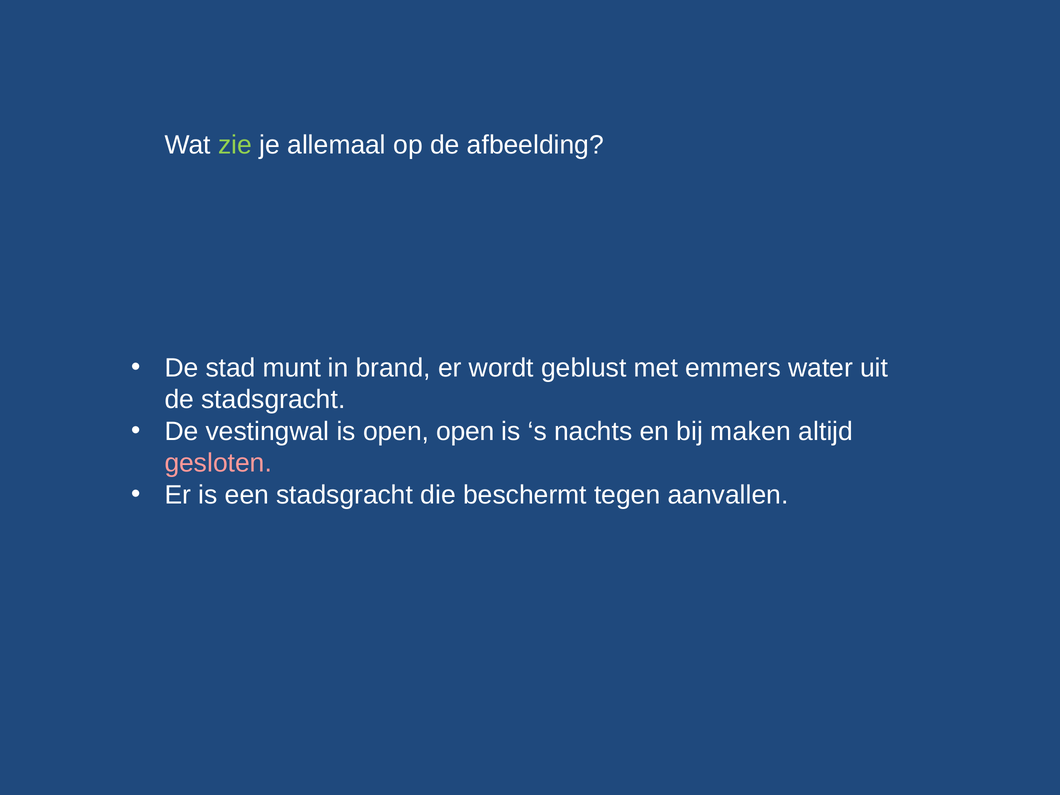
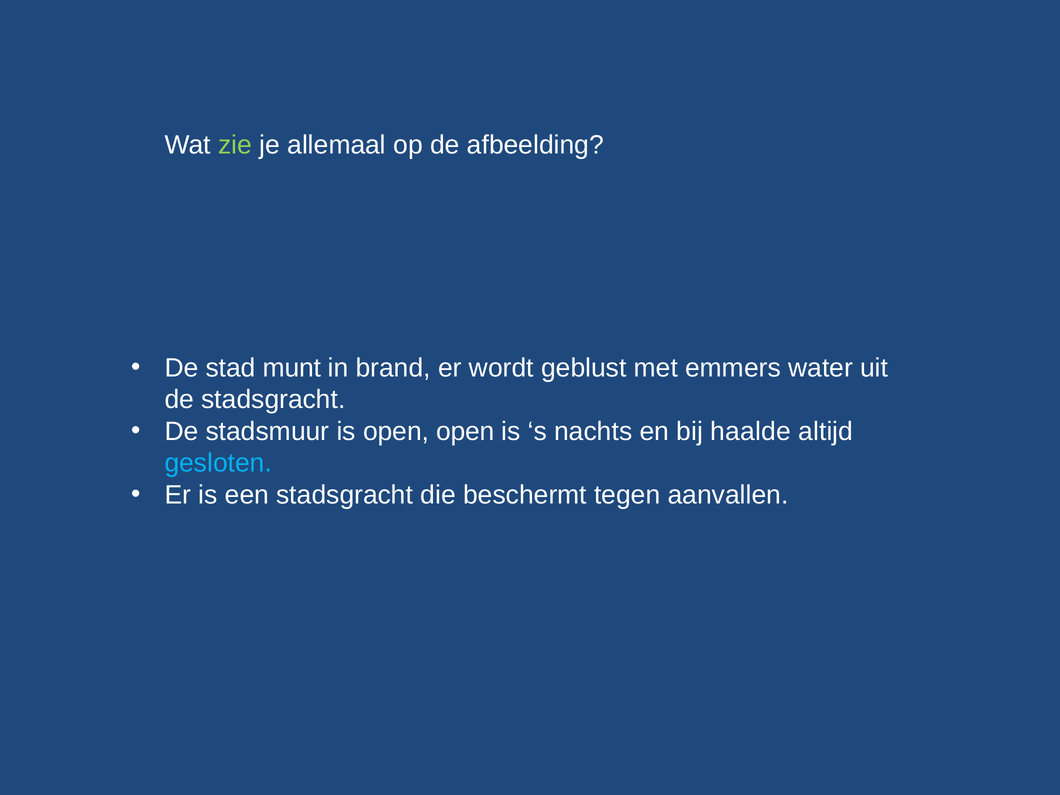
vestingwal: vestingwal -> stadsmuur
maken: maken -> haalde
gesloten colour: pink -> light blue
